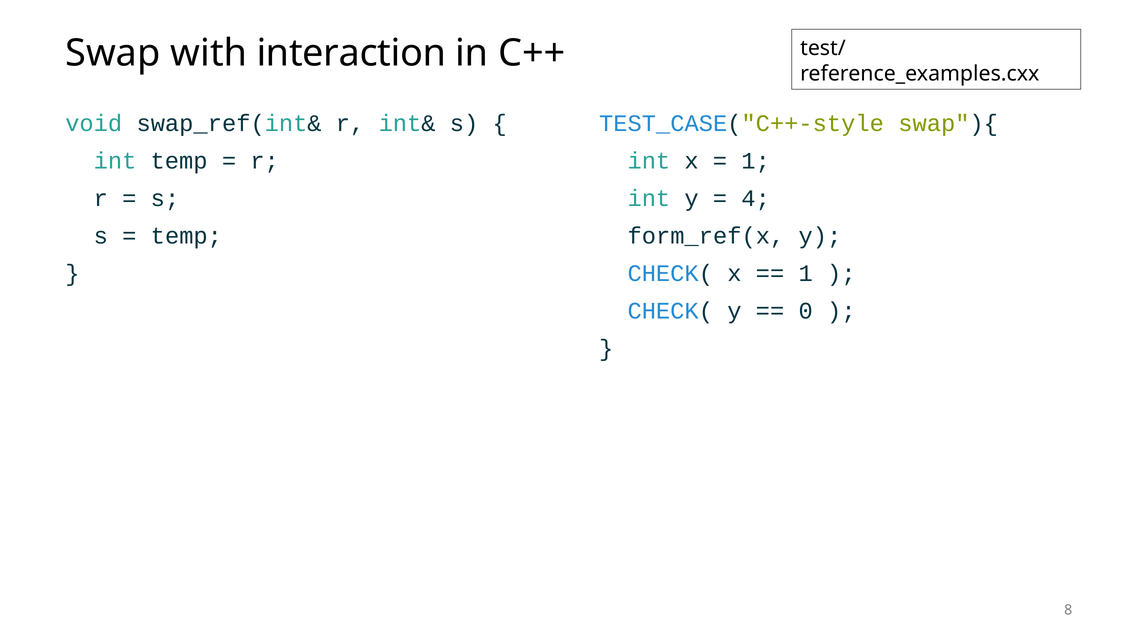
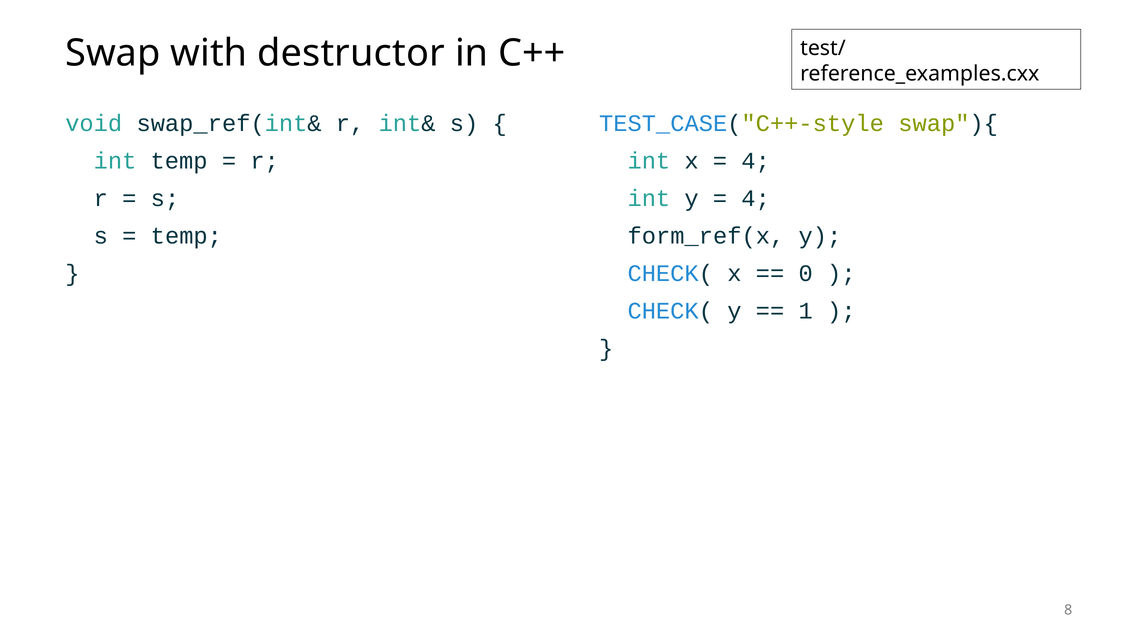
interaction: interaction -> destructor
1 at (756, 161): 1 -> 4
1 at (806, 273): 1 -> 0
0: 0 -> 1
